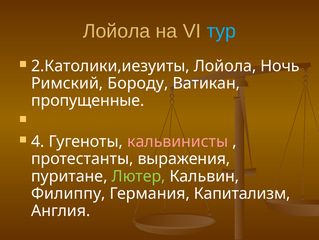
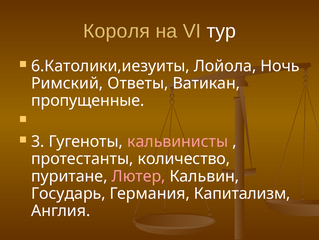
Лойола at (117, 31): Лойола -> Короля
тур colour: light blue -> white
2.Католики,иезуиты: 2.Католики,иезуиты -> 6.Католики,иезуиты
Бороду: Бороду -> Ответы
4: 4 -> 3
выражения: выражения -> количество
Лютер colour: light green -> pink
Филиппу: Филиппу -> Государь
